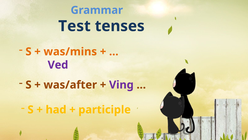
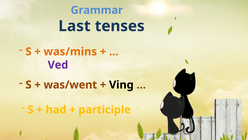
Test: Test -> Last
was/after: was/after -> was/went
Ving colour: purple -> black
